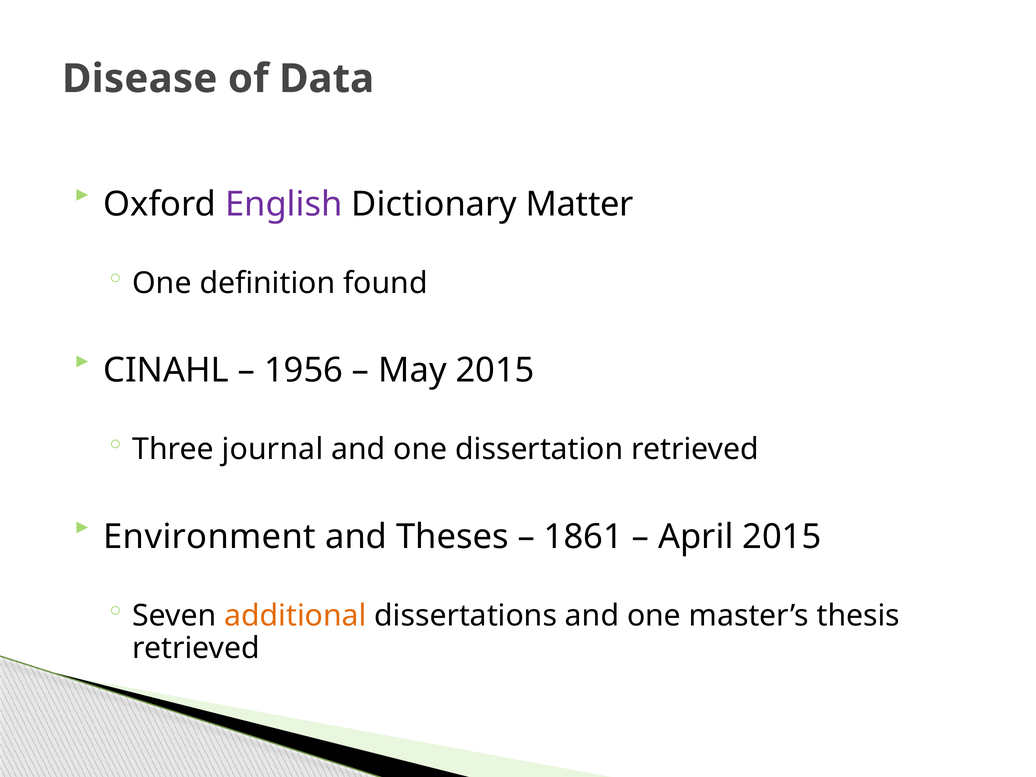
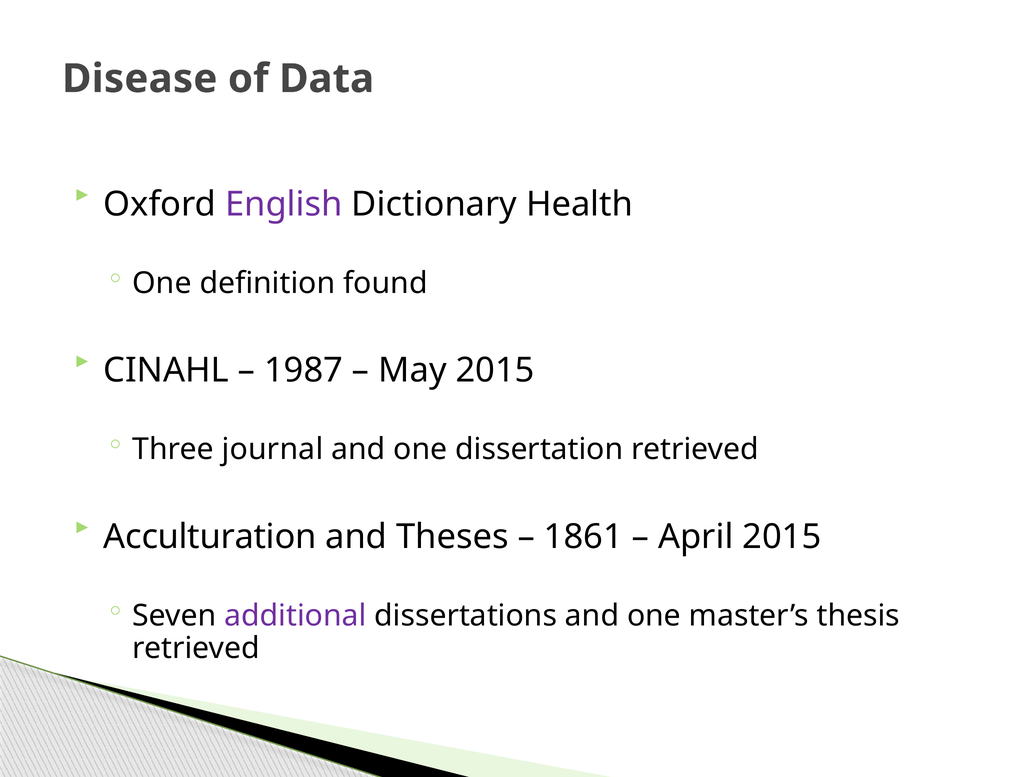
Matter: Matter -> Health
1956: 1956 -> 1987
Environment: Environment -> Acculturation
additional colour: orange -> purple
